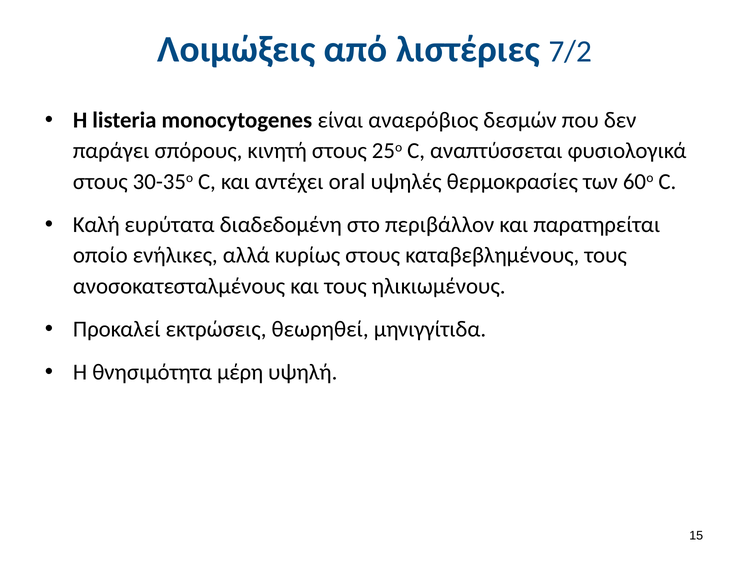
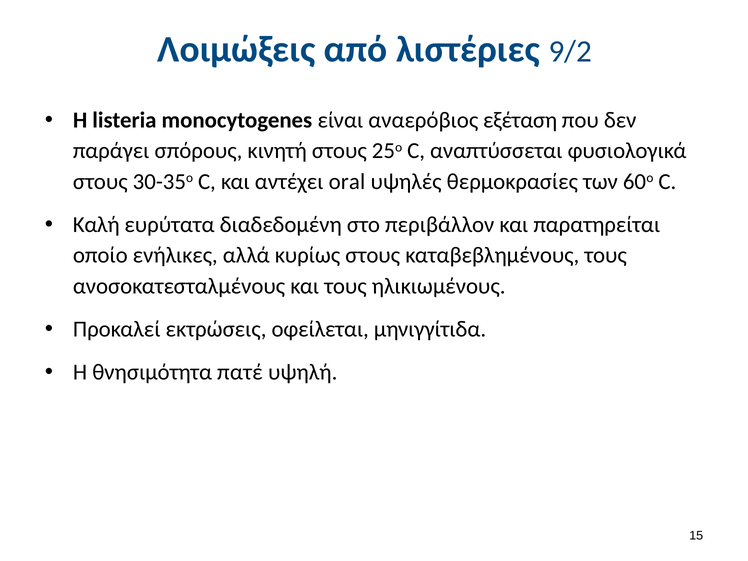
7/2: 7/2 -> 9/2
δεσμών: δεσμών -> εξέταση
θεωρηθεί: θεωρηθεί -> οφείλεται
μέρη: μέρη -> πατέ
